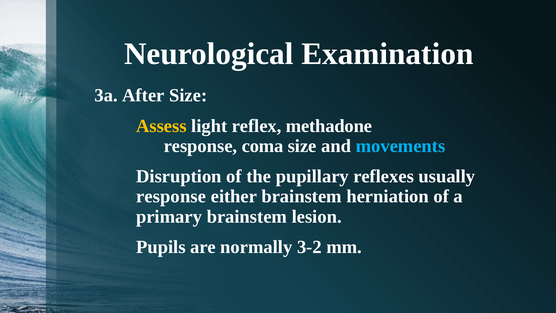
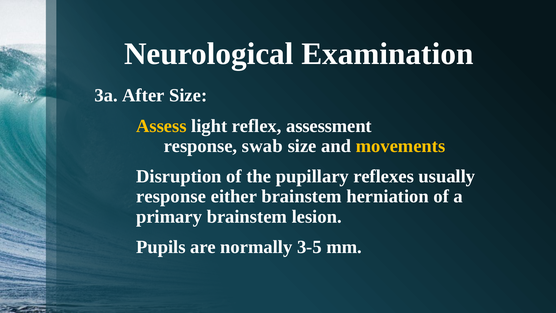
methadone: methadone -> assessment
coma: coma -> swab
movements colour: light blue -> yellow
3-2: 3-2 -> 3-5
